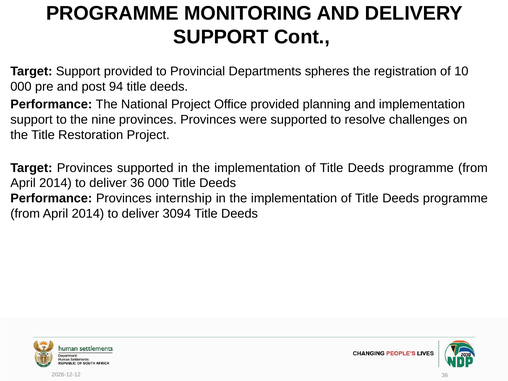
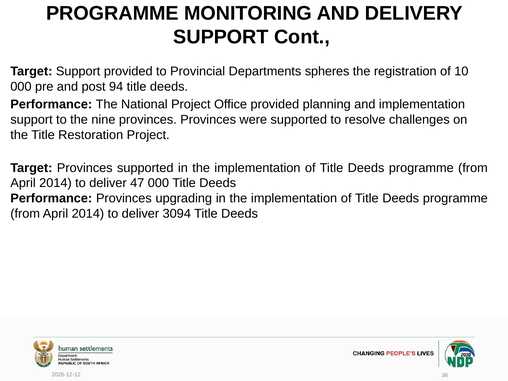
deliver 36: 36 -> 47
internship: internship -> upgrading
